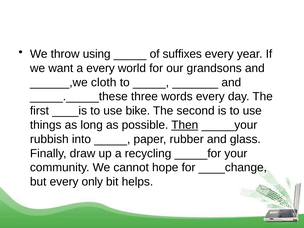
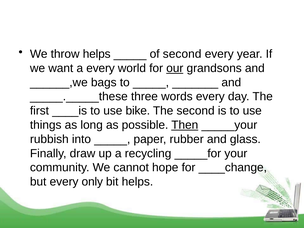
throw using: using -> helps
of suffixes: suffixes -> second
our underline: none -> present
cloth: cloth -> bags
